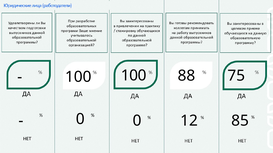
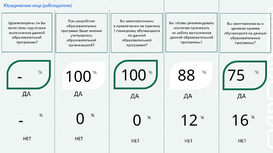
85: 85 -> 16
